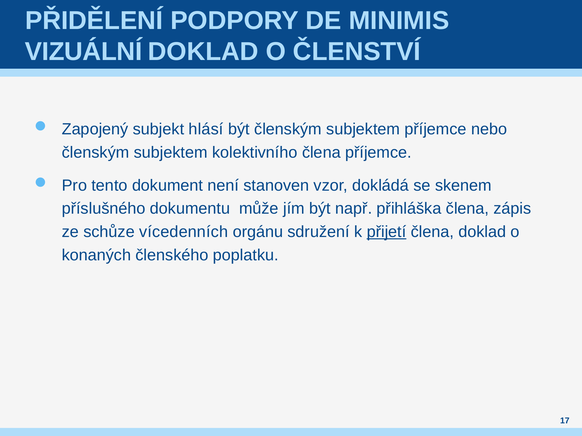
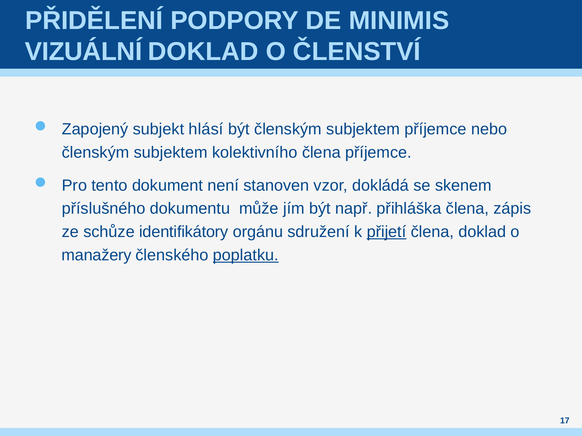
vícedenních: vícedenních -> identifikátory
konaných: konaných -> manažery
poplatku underline: none -> present
